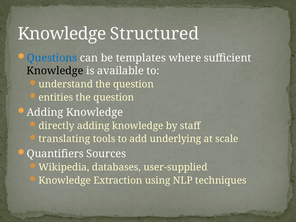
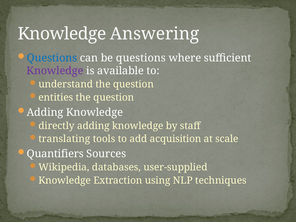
Structured: Structured -> Answering
be templates: templates -> questions
Knowledge at (55, 71) colour: black -> purple
underlying: underlying -> acquisition
